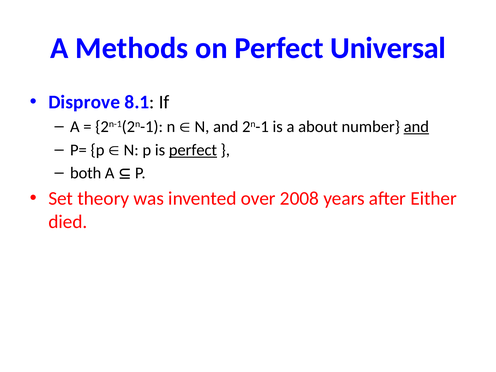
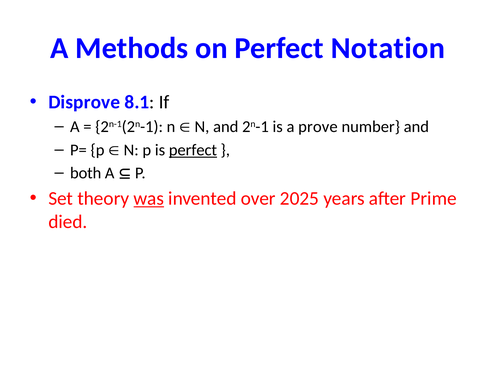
Universal: Universal -> Notation
about: about -> prove
and at (416, 127) underline: present -> none
was underline: none -> present
2008: 2008 -> 2025
Either: Either -> Prime
